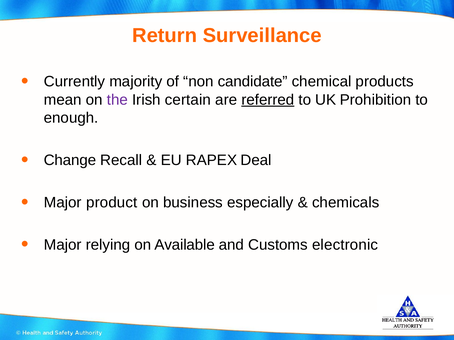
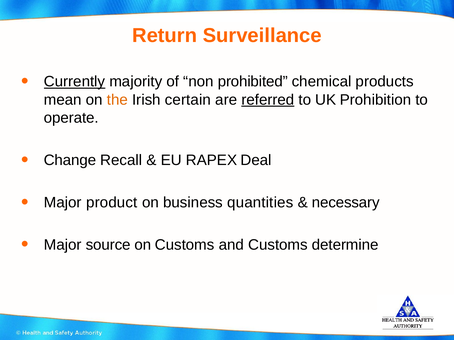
Currently underline: none -> present
candidate: candidate -> prohibited
the colour: purple -> orange
enough: enough -> operate
especially: especially -> quantities
chemicals: chemicals -> necessary
relying: relying -> source
on Available: Available -> Customs
electronic: electronic -> determine
